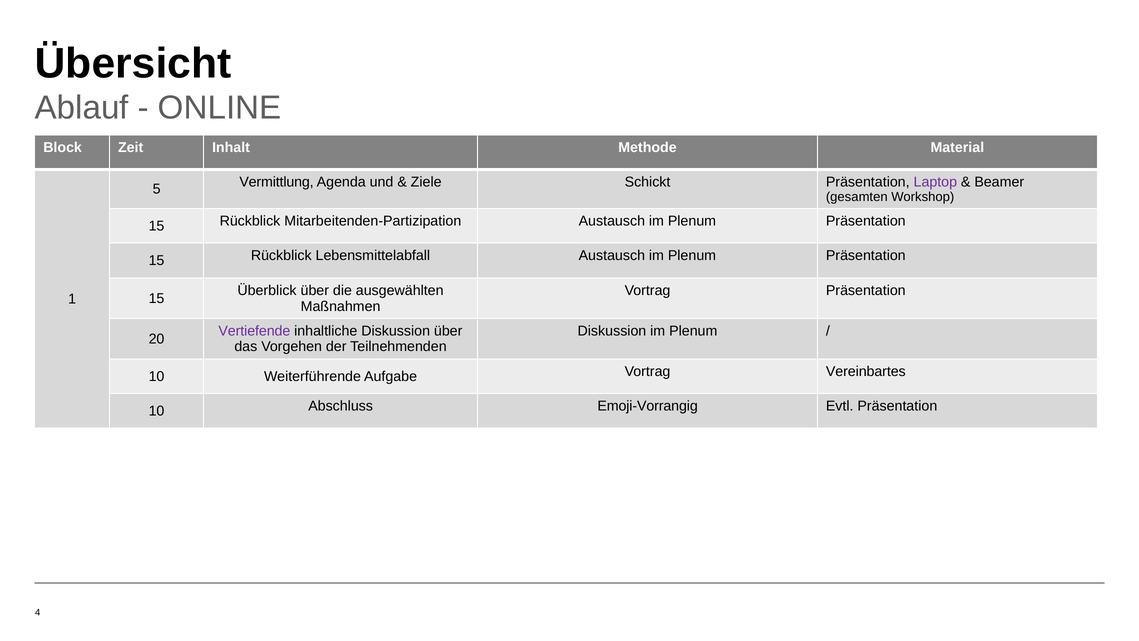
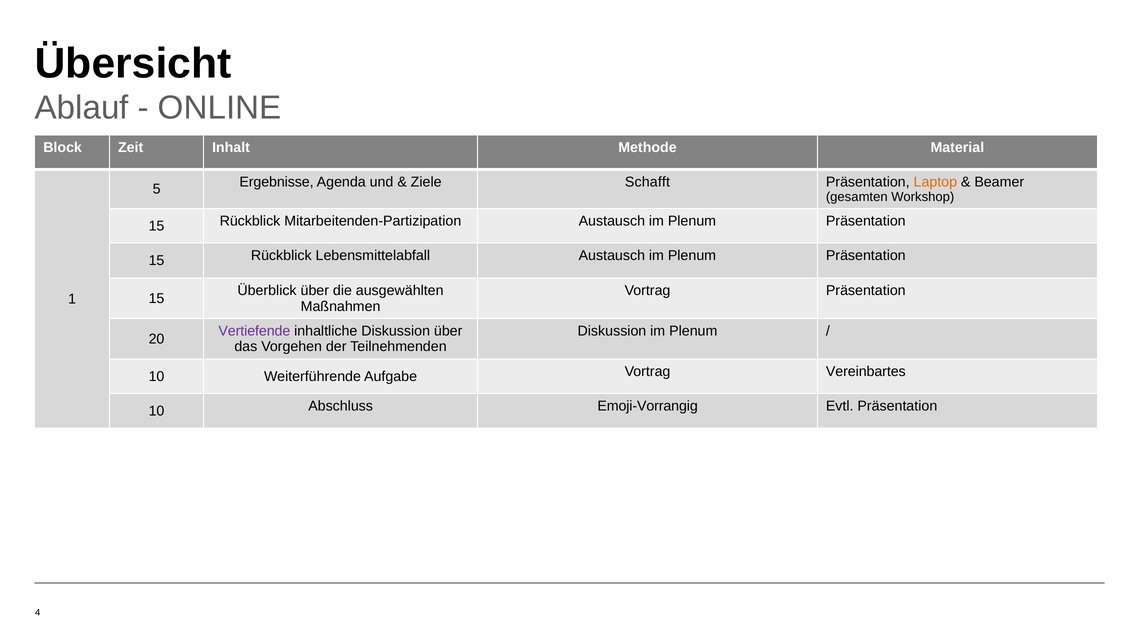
Vermittlung: Vermittlung -> Ergebnisse
Schickt: Schickt -> Schafft
Laptop colour: purple -> orange
